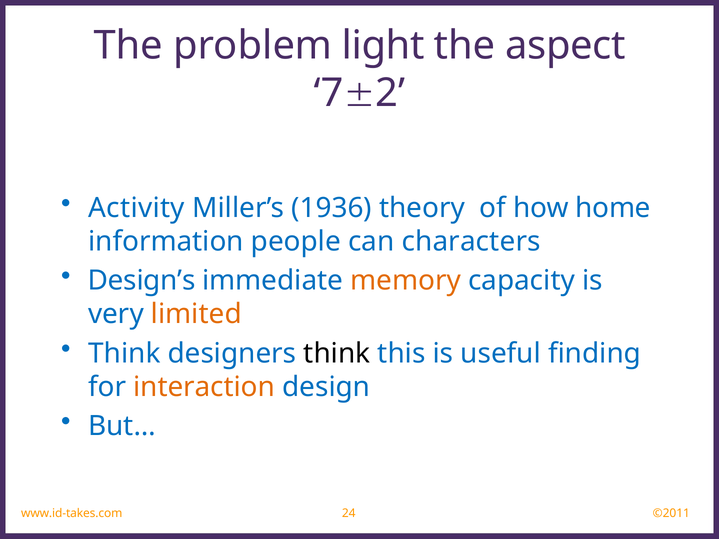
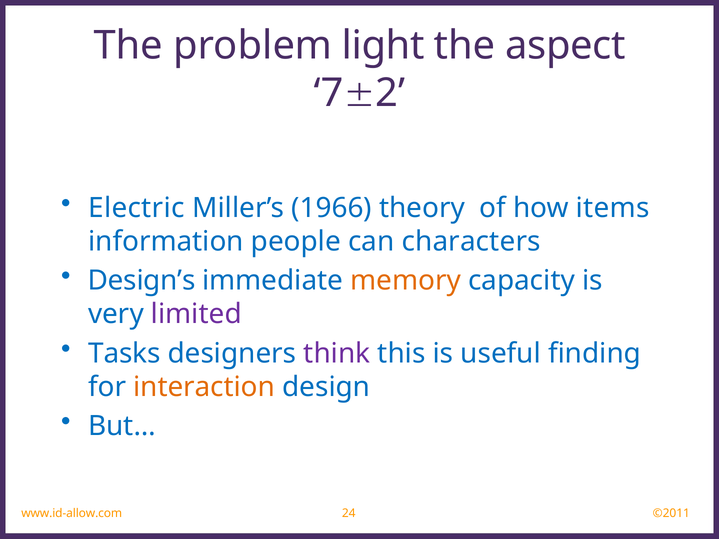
Activity: Activity -> Electric
1936: 1936 -> 1966
home: home -> items
limited colour: orange -> purple
Think at (124, 354): Think -> Tasks
think at (337, 354) colour: black -> purple
www.id-takes.com: www.id-takes.com -> www.id-allow.com
